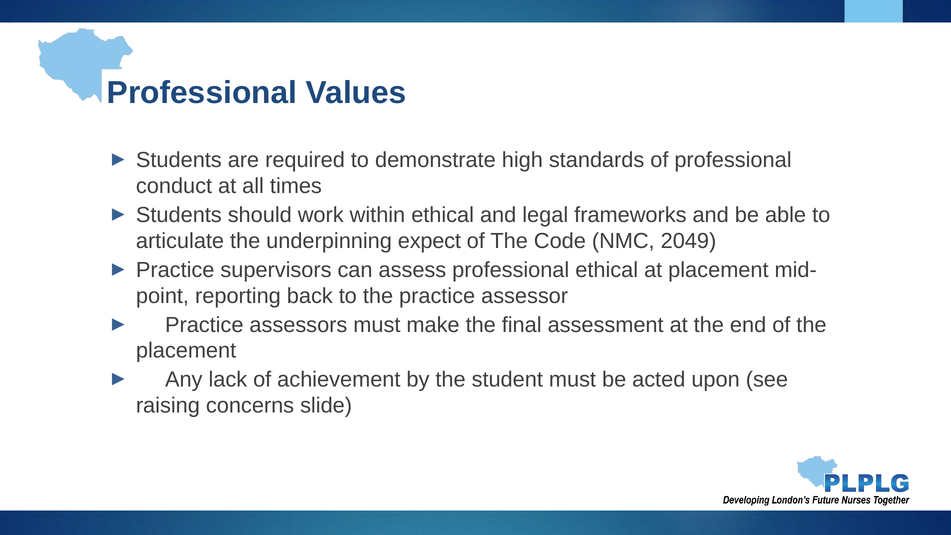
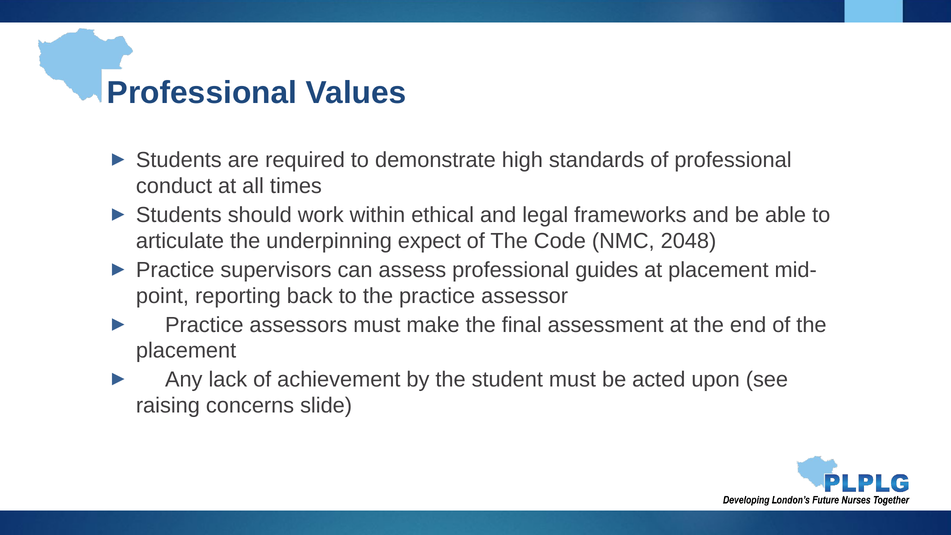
2049: 2049 -> 2048
professional ethical: ethical -> guides
